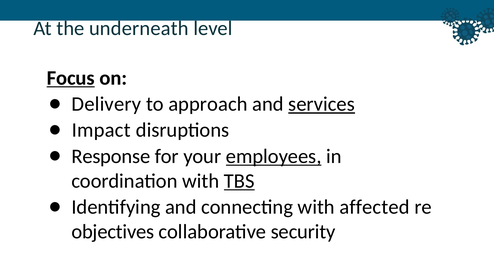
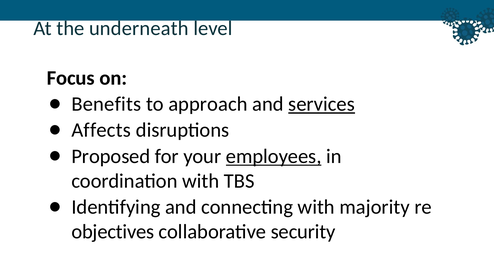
Focus underline: present -> none
Delivery: Delivery -> Benefits
Impact: Impact -> Affects
Response: Response -> Proposed
TBS underline: present -> none
affected: affected -> majority
